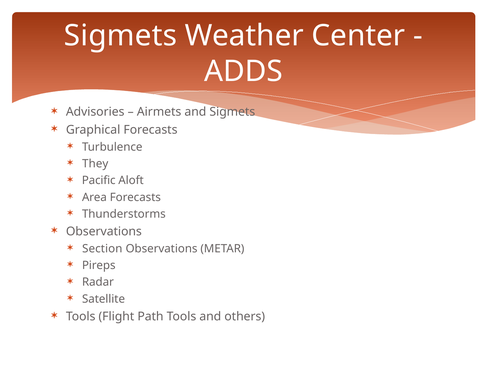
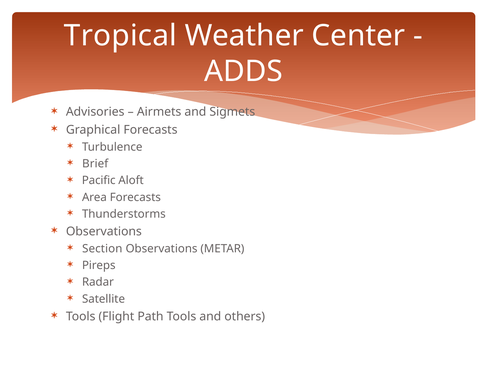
Sigmets at (121, 36): Sigmets -> Tropical
They: They -> Brief
